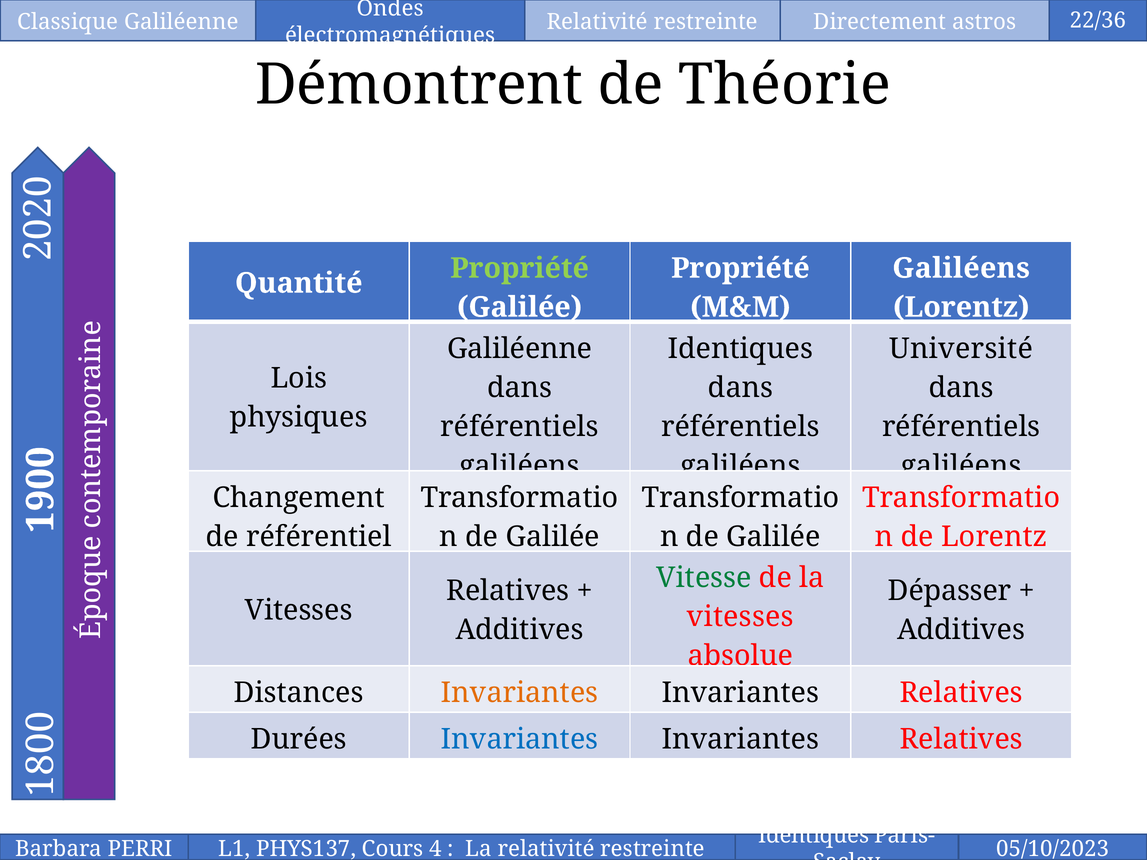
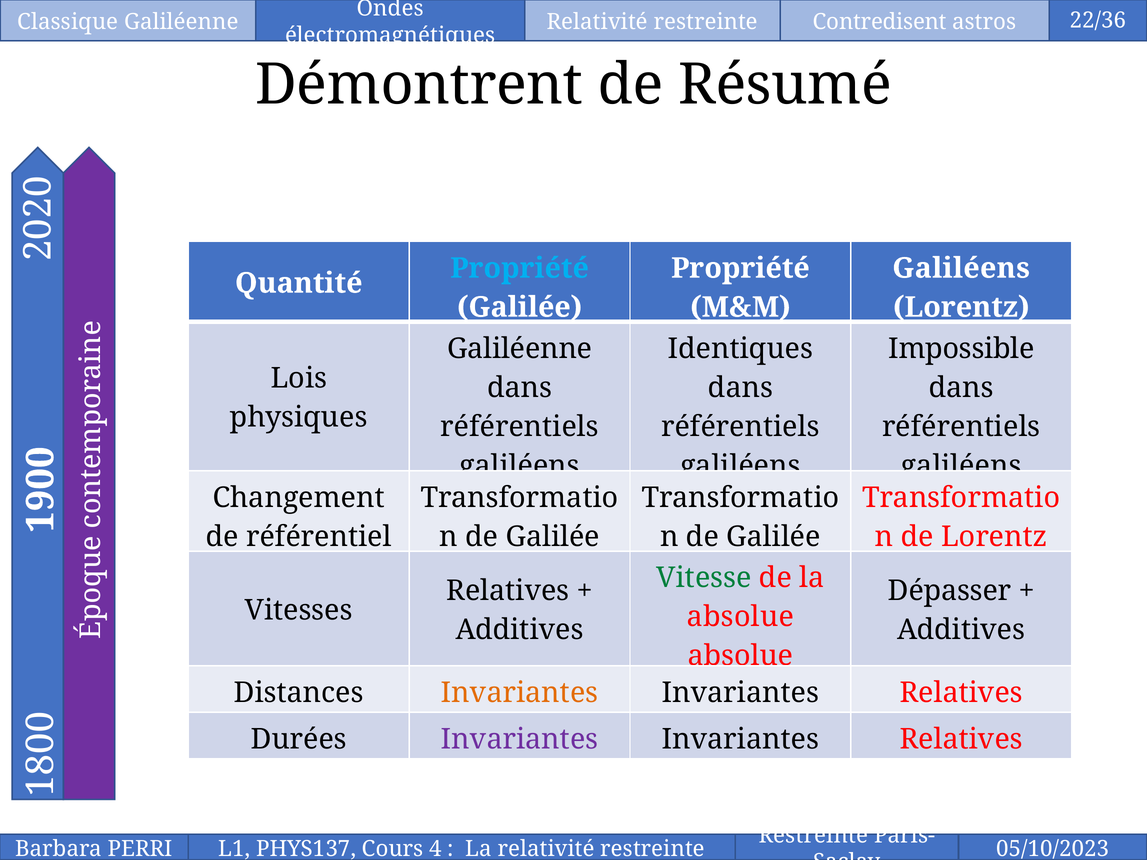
Directement: Directement -> Contredisent
Théorie: Théorie -> Résumé
Propriété at (520, 268) colour: light green -> light blue
Université: Université -> Impossible
vitesses at (740, 617): vitesses -> absolue
Invariantes at (520, 739) colour: blue -> purple
Identiques at (814, 836): Identiques -> Restreinte
